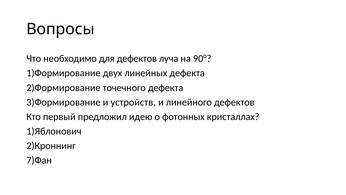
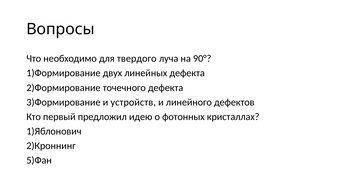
для дефектов: дефектов -> твердого
7)Фан: 7)Фан -> 5)Фан
